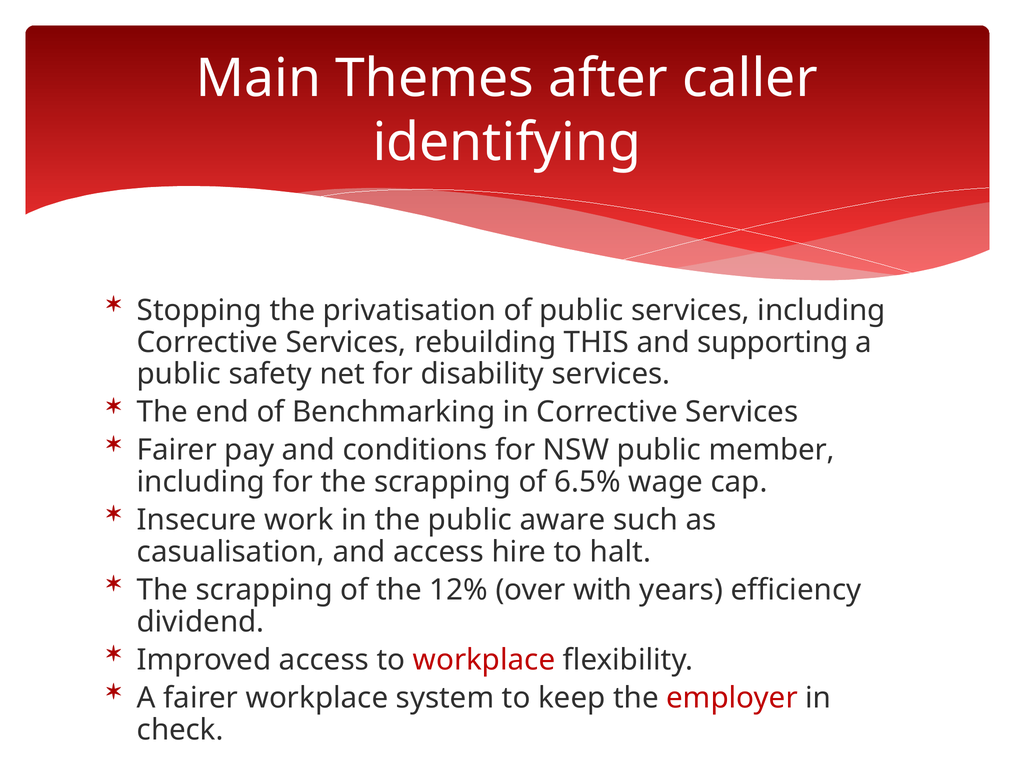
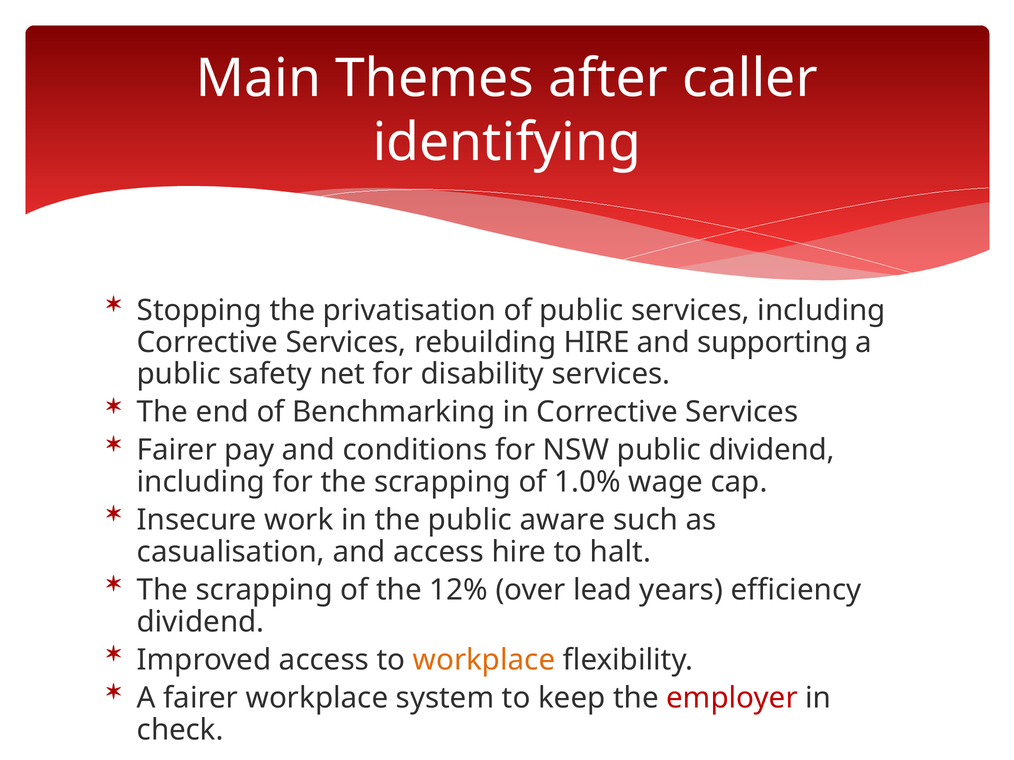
rebuilding THIS: THIS -> HIRE
public member: member -> dividend
6.5%: 6.5% -> 1.0%
with: with -> lead
workplace at (484, 660) colour: red -> orange
